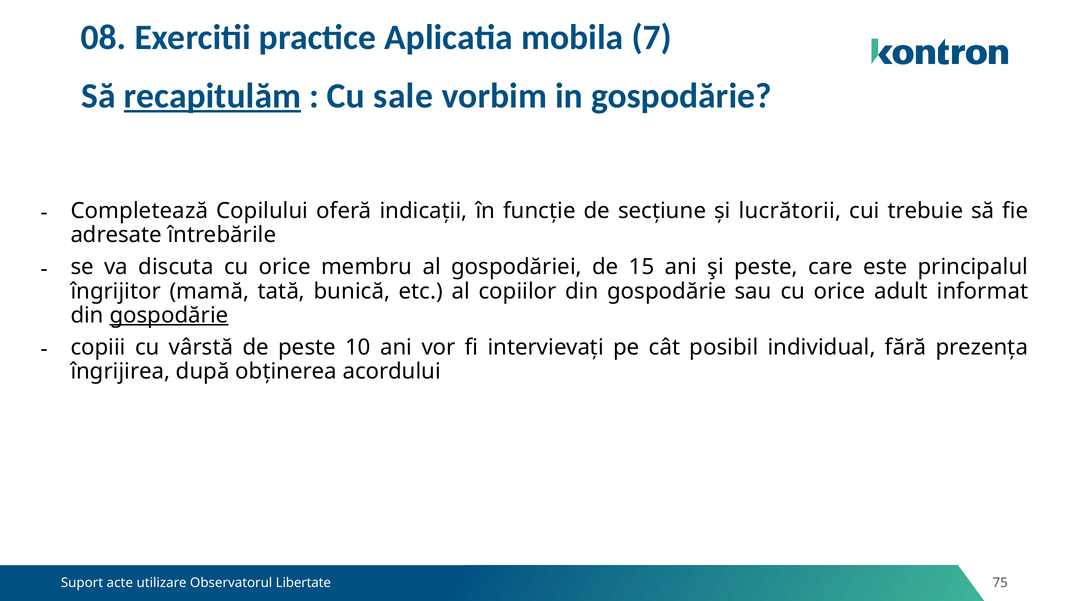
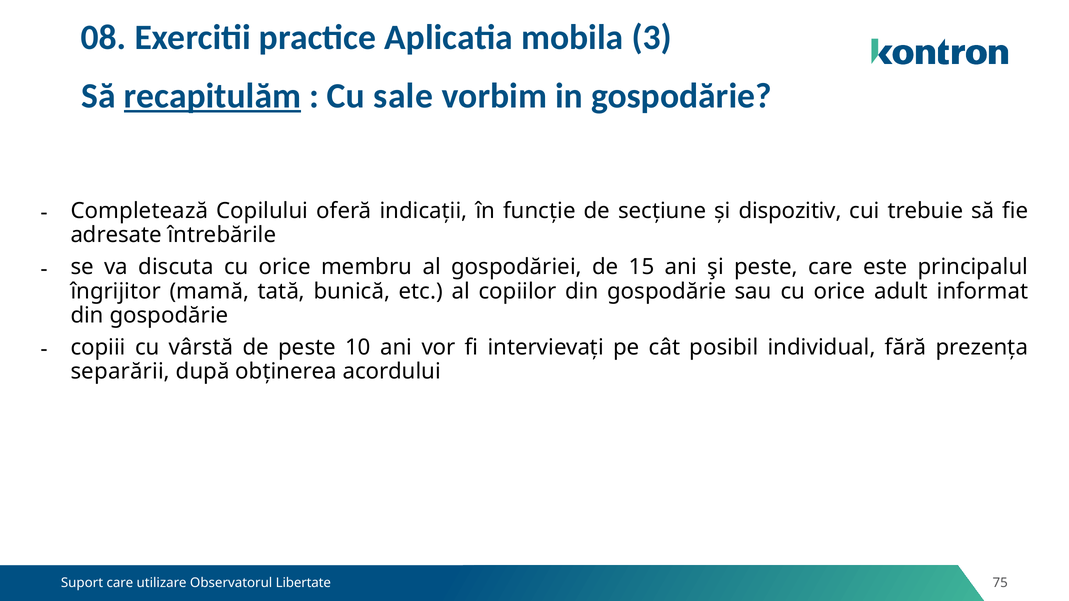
7: 7 -> 3
lucrătorii: lucrătorii -> dispozitiv
gospodărie at (169, 315) underline: present -> none
îngrijirea: îngrijirea -> separării
Suport acte: acte -> care
